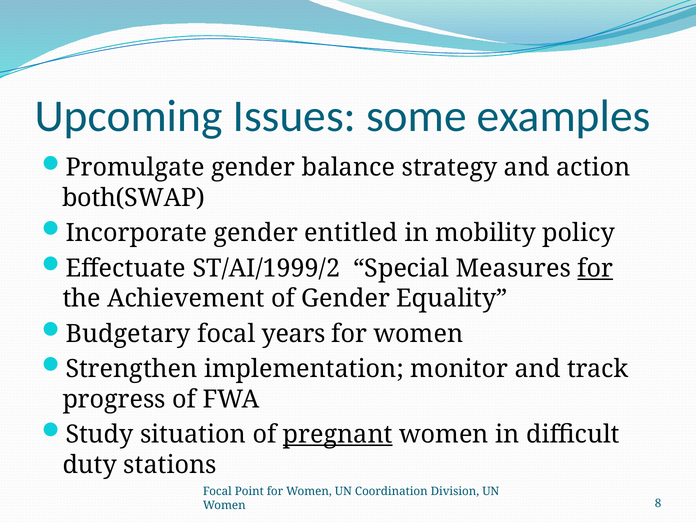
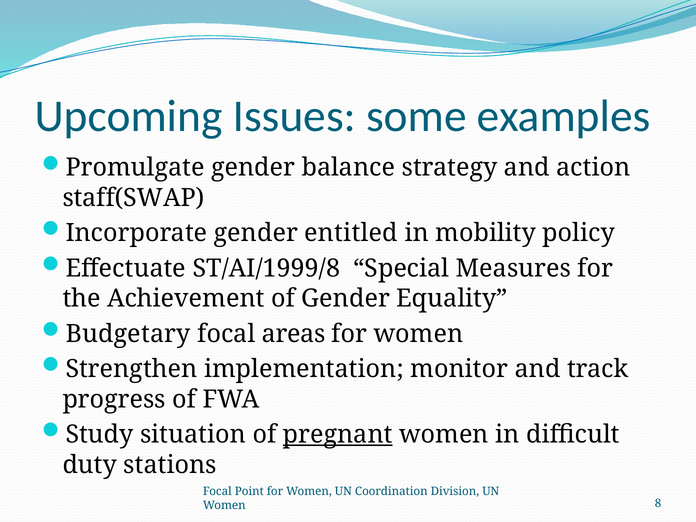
both(SWAP: both(SWAP -> staff(SWAP
ST/AI/1999/2: ST/AI/1999/2 -> ST/AI/1999/8
for at (595, 268) underline: present -> none
years: years -> areas
